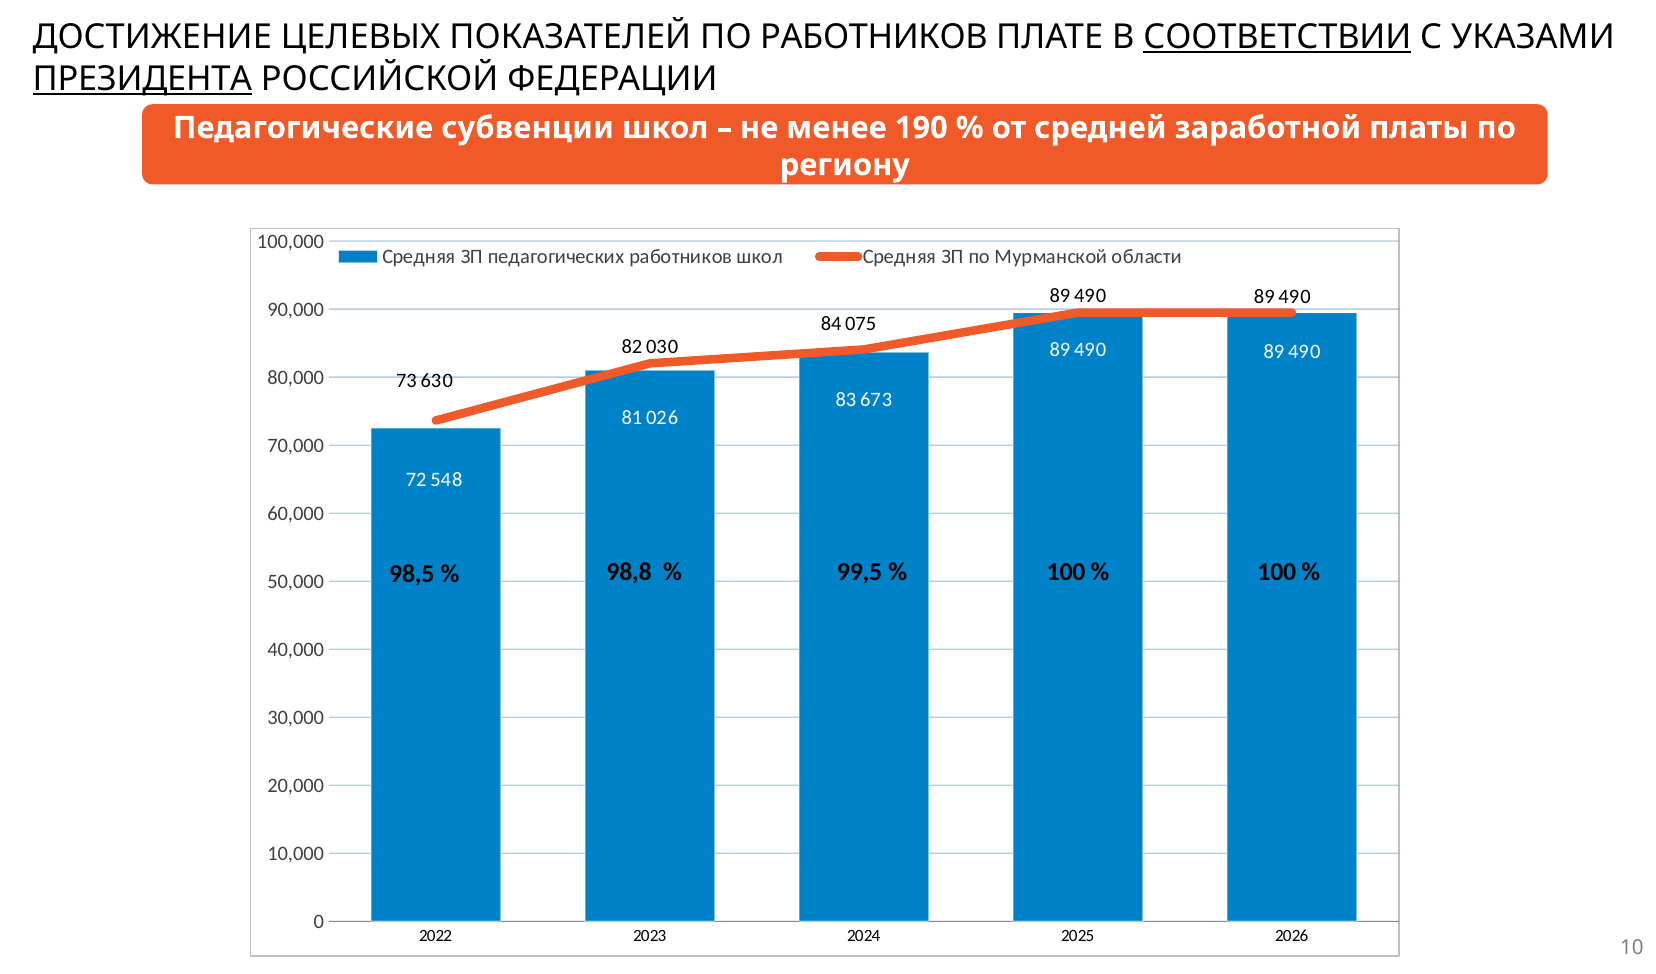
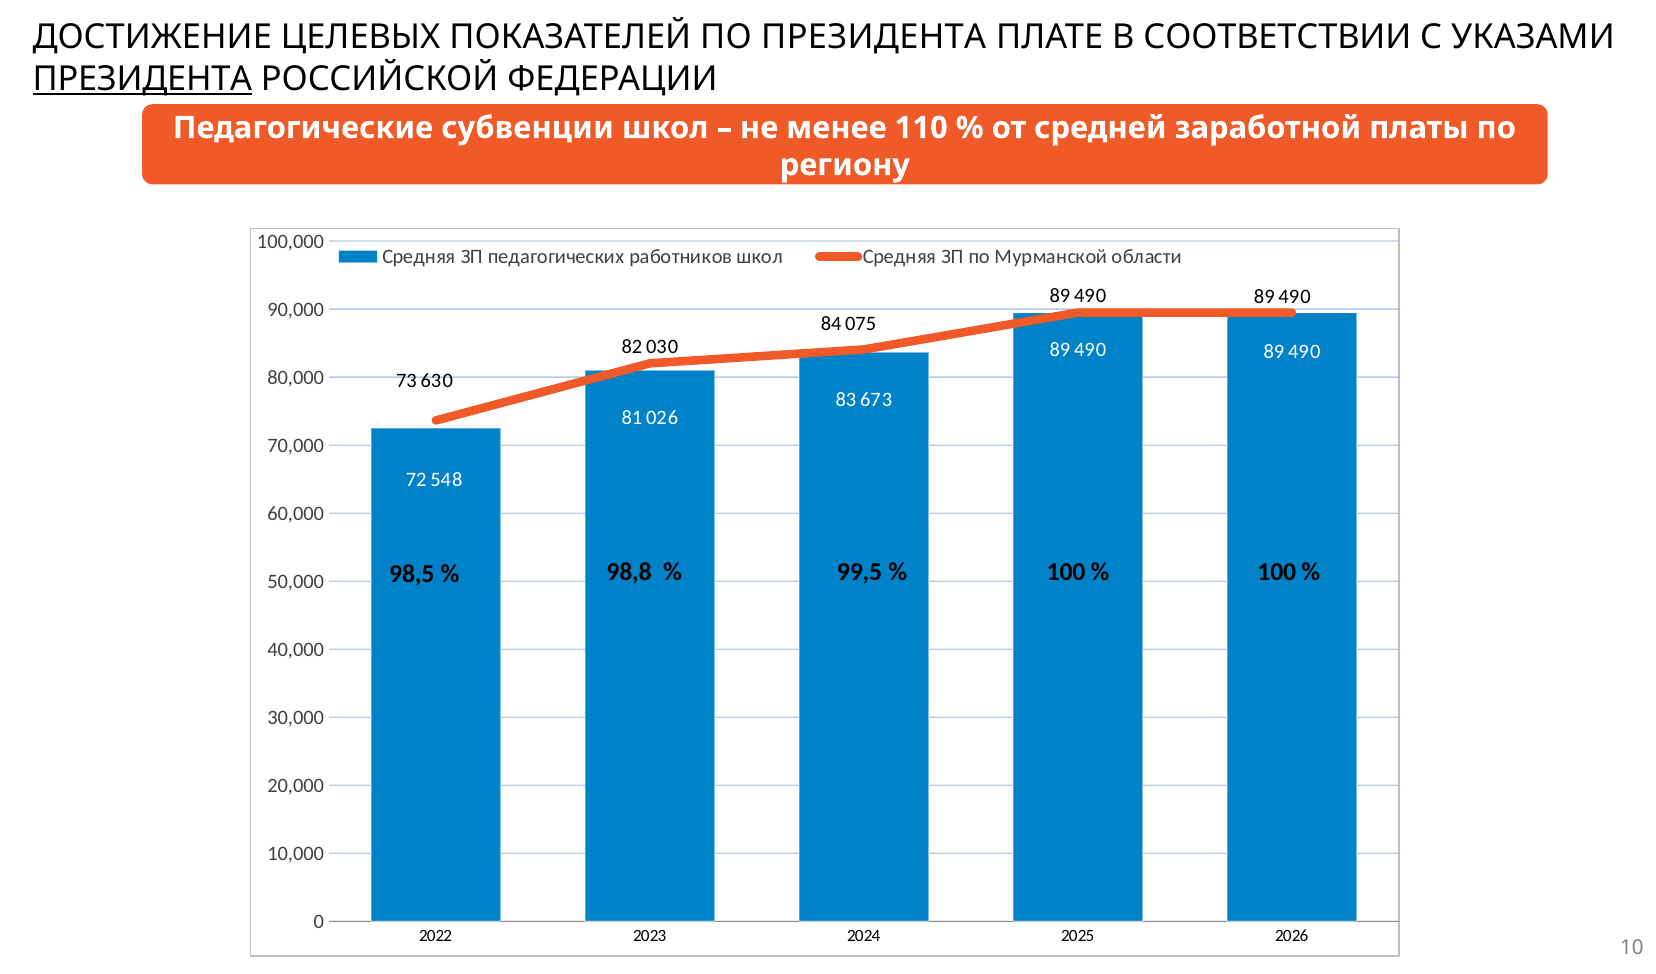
ПО РАБОТНИКОВ: РАБОТНИКОВ -> ПРЕЗИДЕНТА
СООТВЕТСТВИИ underline: present -> none
190: 190 -> 110
